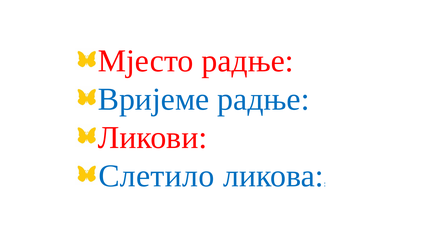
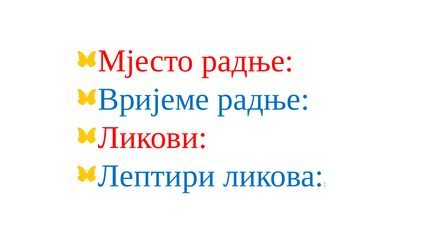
Слетило: Слетило -> Лептири
